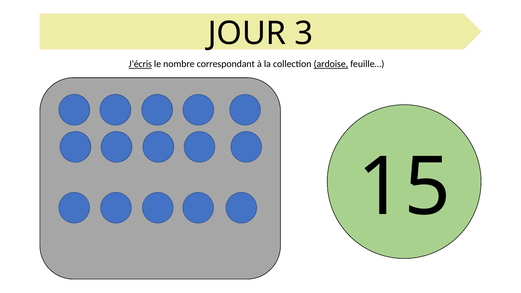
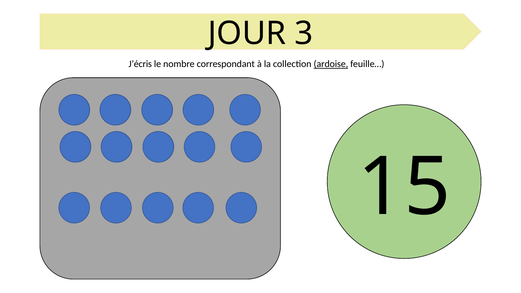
J’écris underline: present -> none
